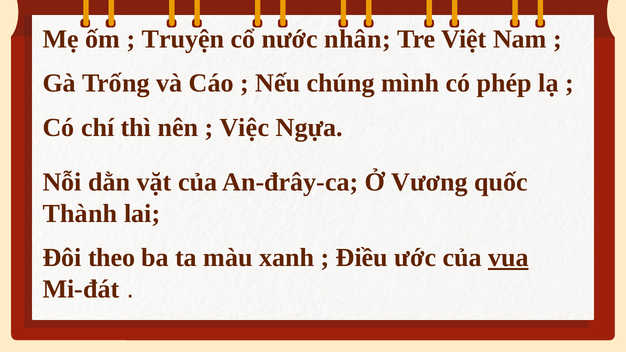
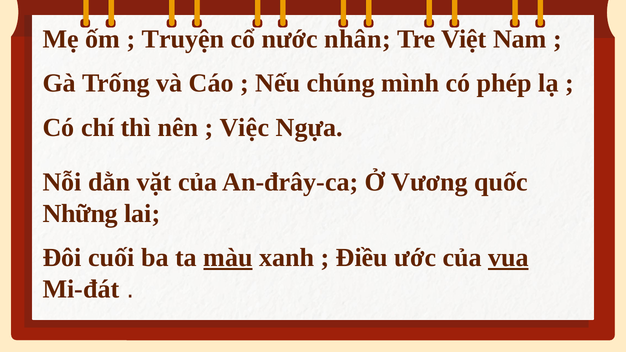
Thành: Thành -> Những
theo: theo -> cuối
màu underline: none -> present
